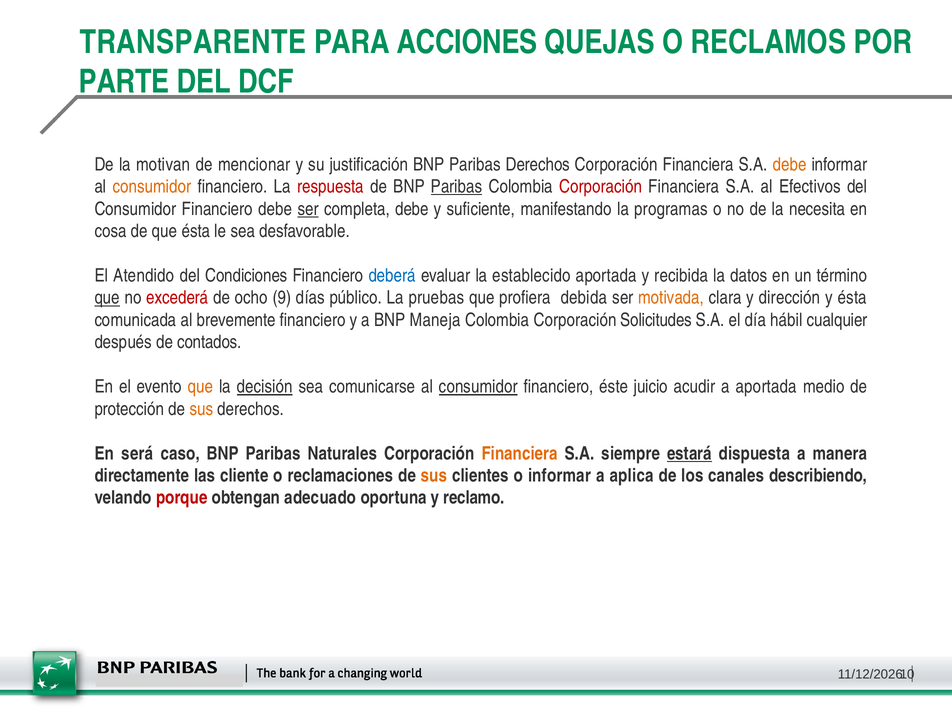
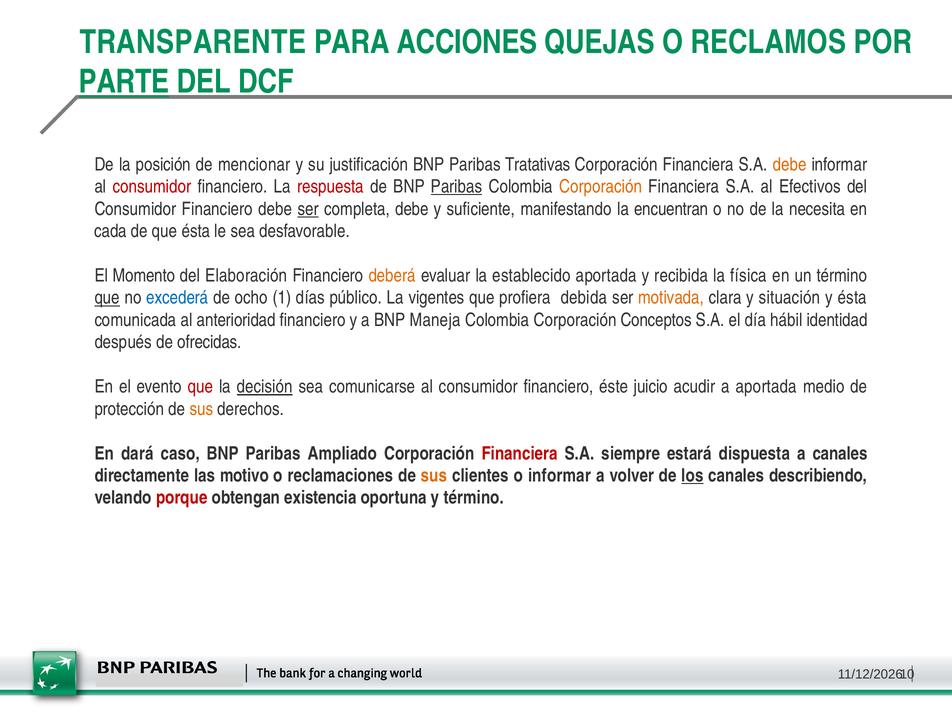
PARTE underline: none -> present
motivan: motivan -> posición
Paribas Derechos: Derechos -> Tratativas
consumidor at (152, 187) colour: orange -> red
Corporación at (601, 187) colour: red -> orange
programas: programas -> encuentran
cosa: cosa -> cada
Atendido: Atendido -> Momento
Condiciones: Condiciones -> Elaboración
deberá colour: blue -> orange
datos: datos -> física
excederá colour: red -> blue
9: 9 -> 1
pruebas: pruebas -> vigentes
dirección: dirección -> situación
brevemente: brevemente -> anterioridad
Solicitudes: Solicitudes -> Conceptos
cualquier: cualquier -> identidad
contados: contados -> ofrecidas
que at (200, 387) colour: orange -> red
consumidor at (478, 387) underline: present -> none
será: será -> dará
Naturales: Naturales -> Ampliado
Financiera at (520, 453) colour: orange -> red
estará underline: present -> none
a manera: manera -> canales
cliente: cliente -> motivo
aplica: aplica -> volver
los underline: none -> present
adecuado: adecuado -> existencia
y reclamo: reclamo -> término
